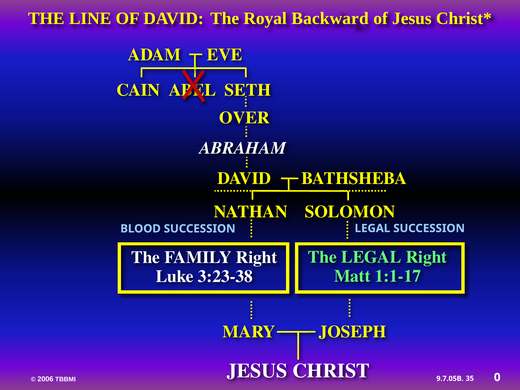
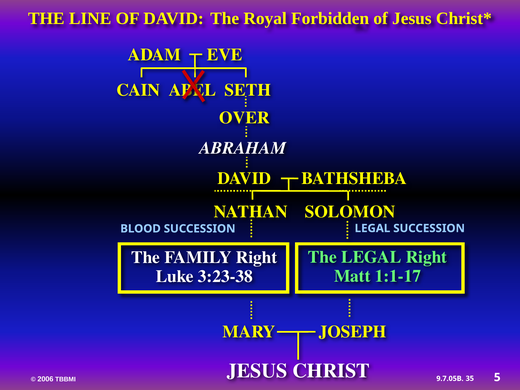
Backward: Backward -> Forbidden
0: 0 -> 5
